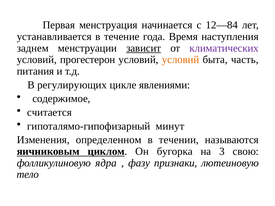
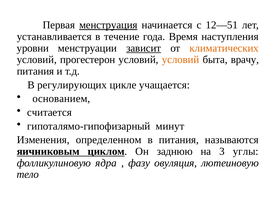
менструация underline: none -> present
12—84: 12—84 -> 12—51
заднем: заднем -> уровни
климатических colour: purple -> orange
часть: часть -> врачу
явлениями: явлениями -> учащается
содержимое: содержимое -> основанием
в течении: течении -> питания
бугорка: бугорка -> заднюю
свою: свою -> углы
признаки: признаки -> овуляция
